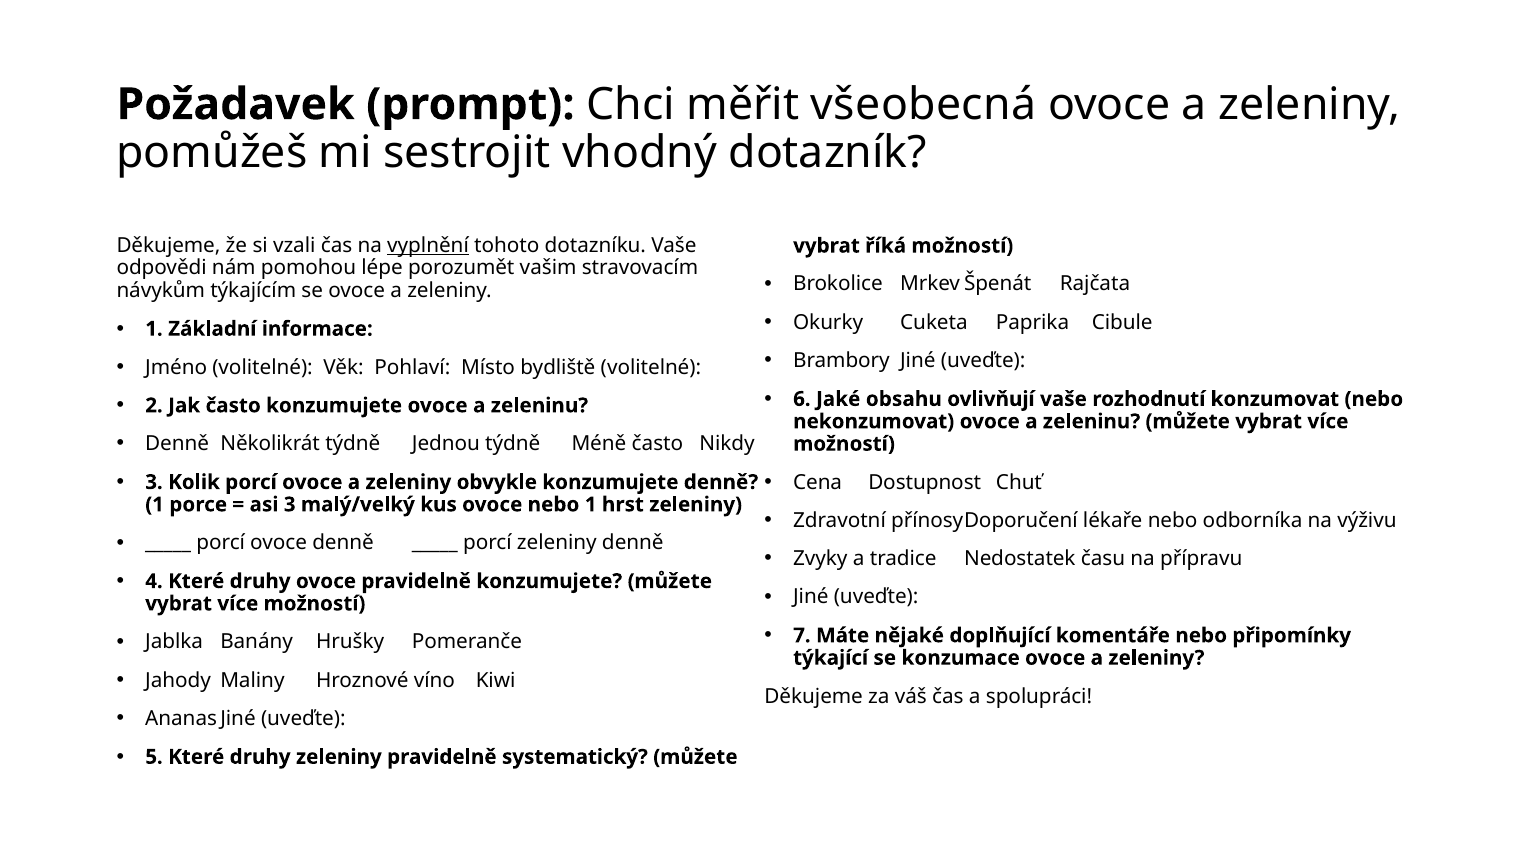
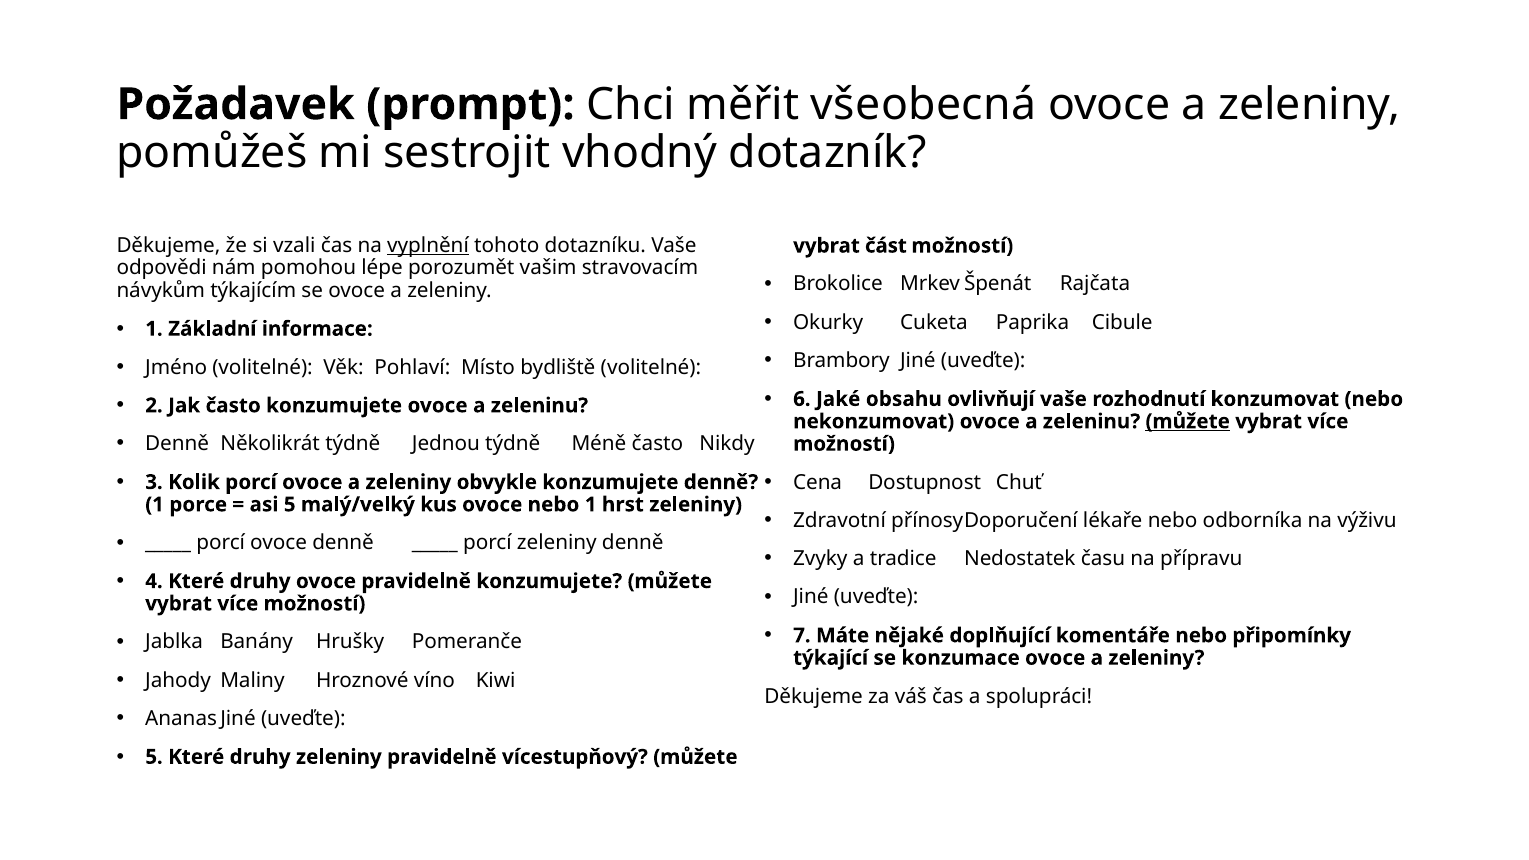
říká: říká -> část
můžete at (1188, 421) underline: none -> present
asi 3: 3 -> 5
systematický: systematický -> vícestupňový
